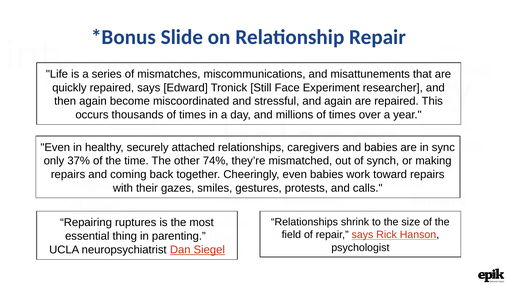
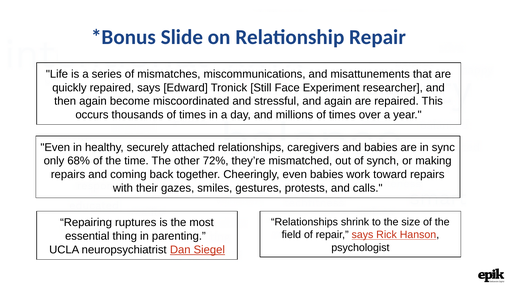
37%: 37% -> 68%
74%: 74% -> 72%
